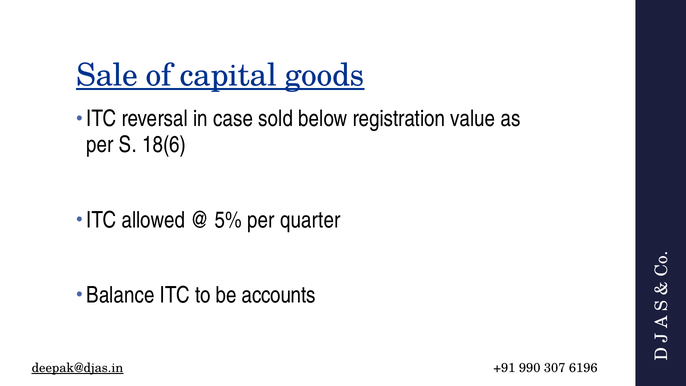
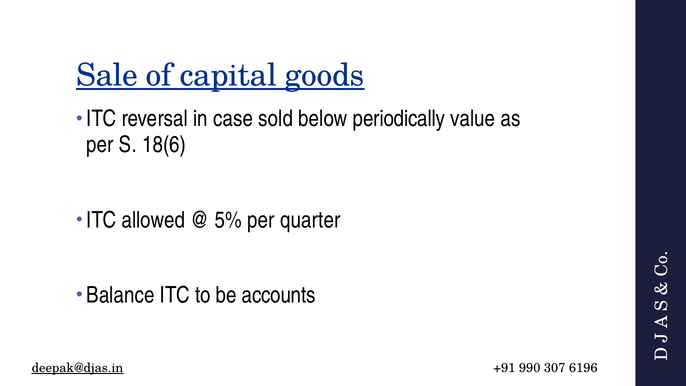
registration: registration -> periodically
